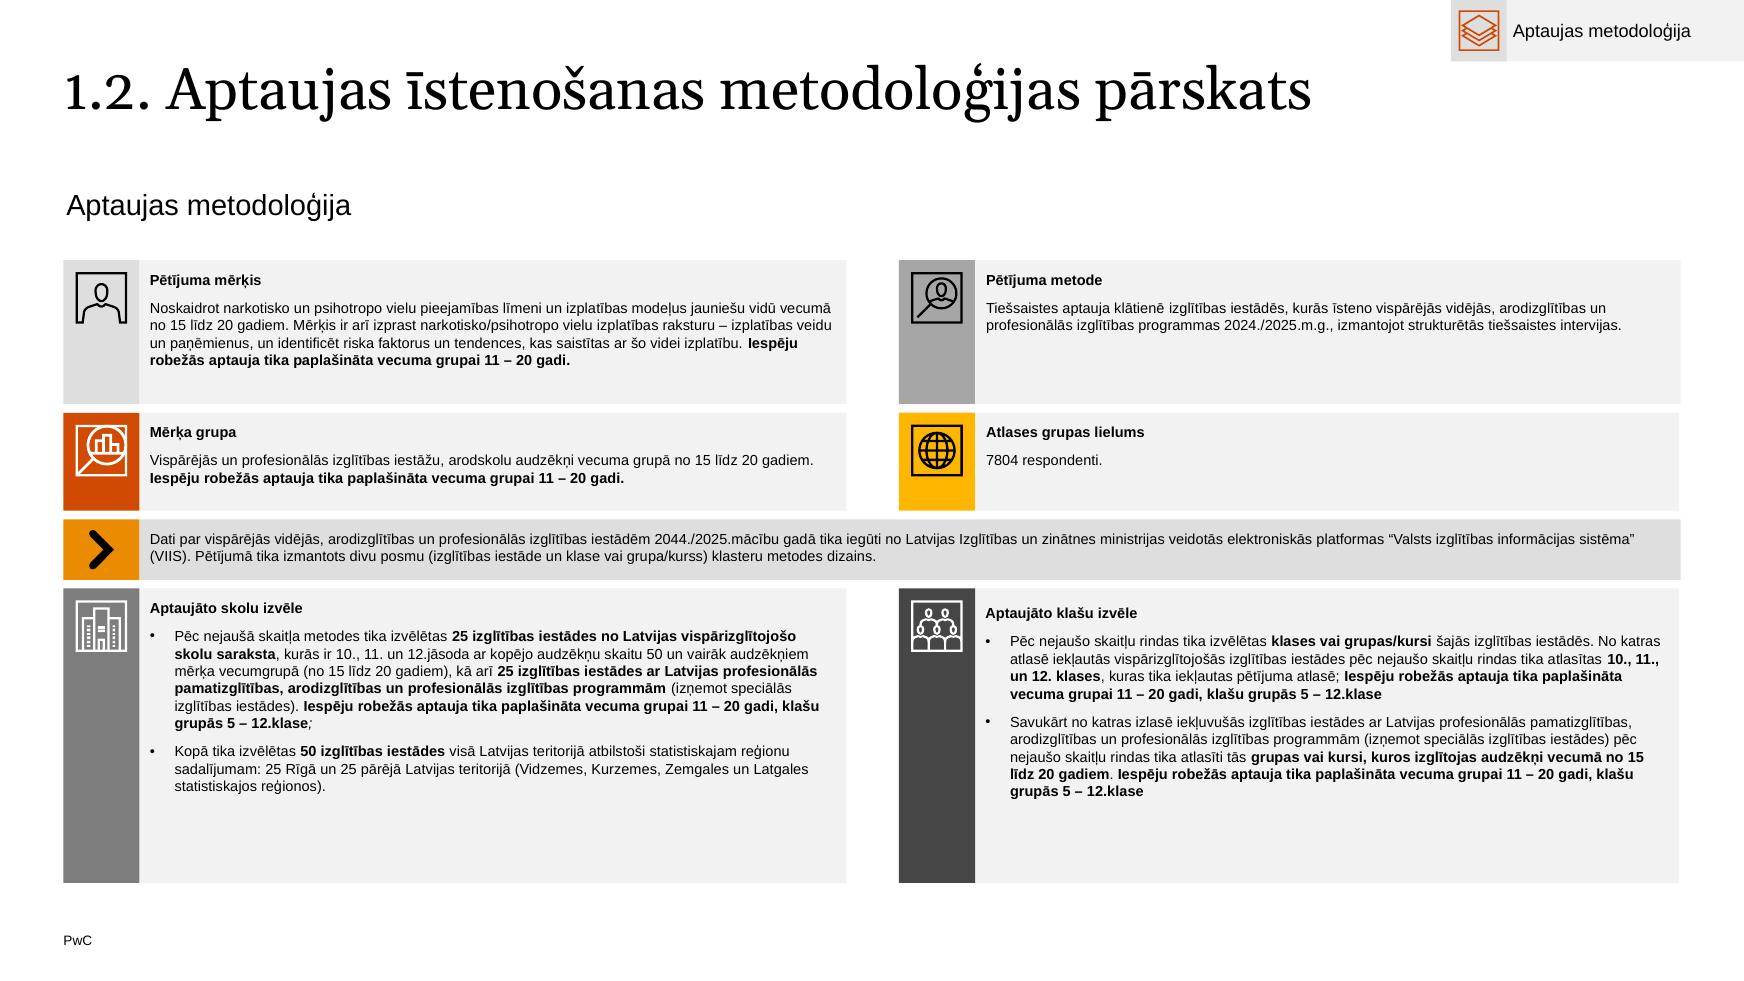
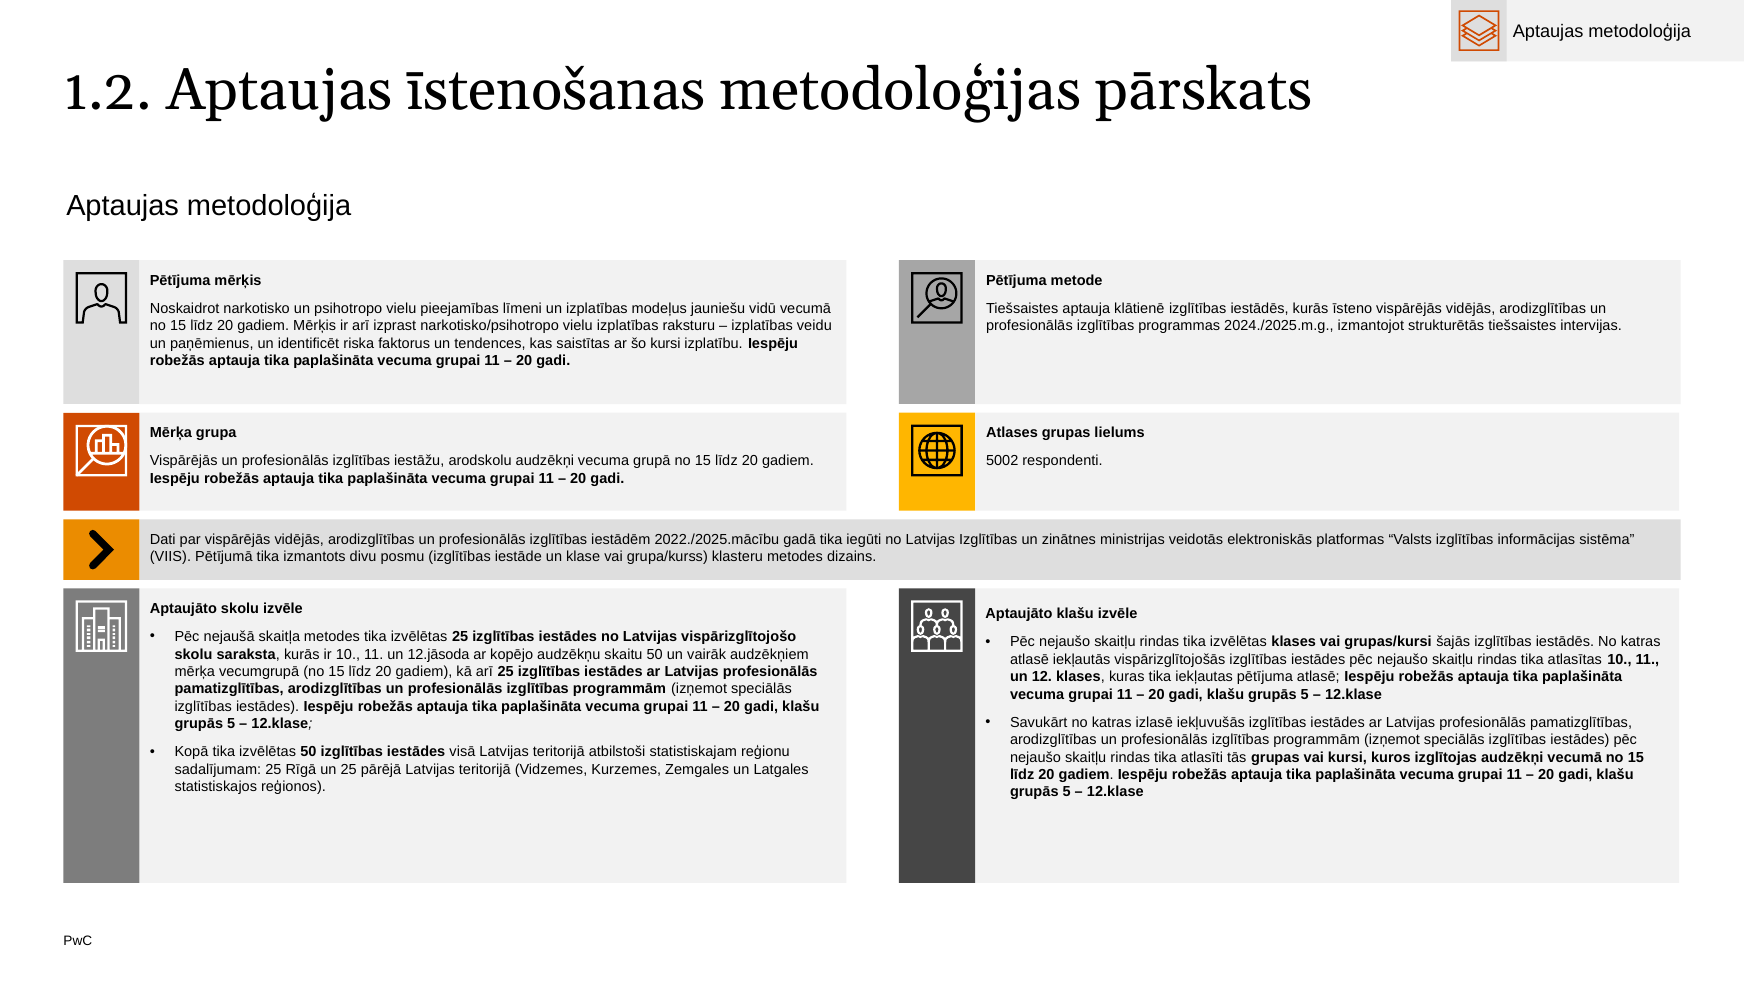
šo videi: videi -> kursi
7804: 7804 -> 5002
2044./2025.mācību: 2044./2025.mācību -> 2022./2025.mācību
